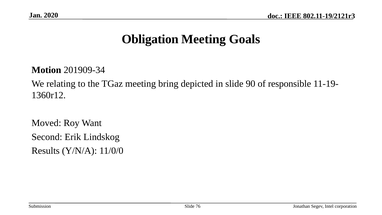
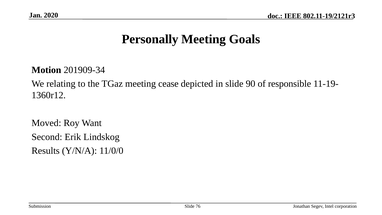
Obligation: Obligation -> Personally
bring: bring -> cease
